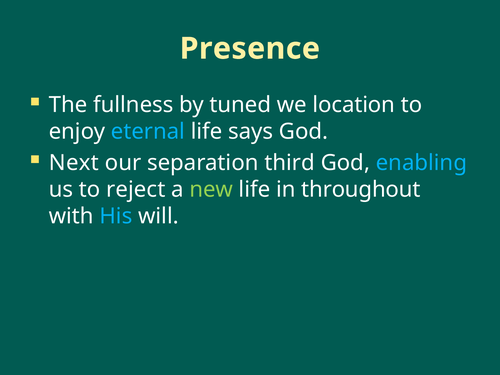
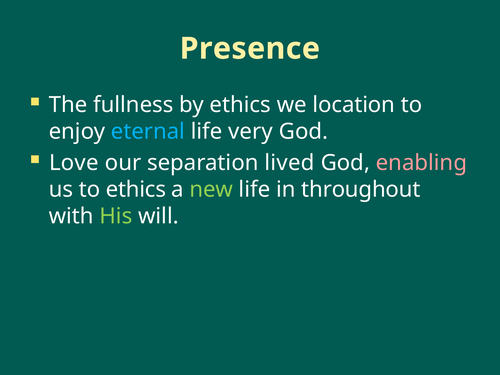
by tuned: tuned -> ethics
says: says -> very
Next: Next -> Love
third: third -> lived
enabling colour: light blue -> pink
to reject: reject -> ethics
His colour: light blue -> light green
